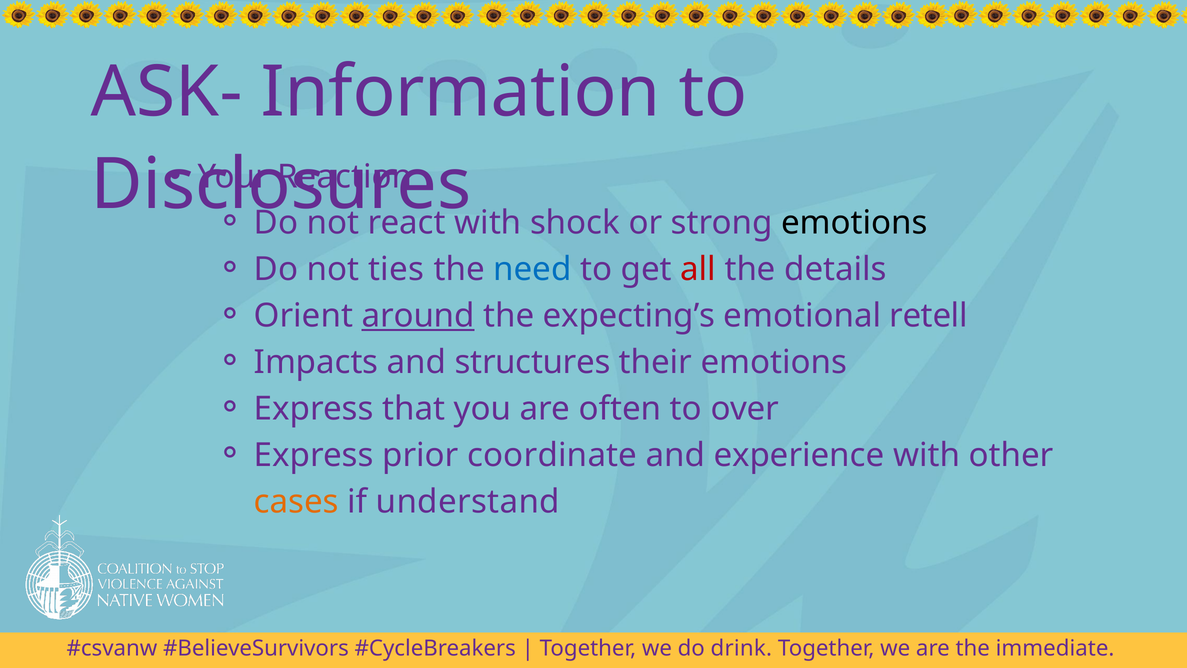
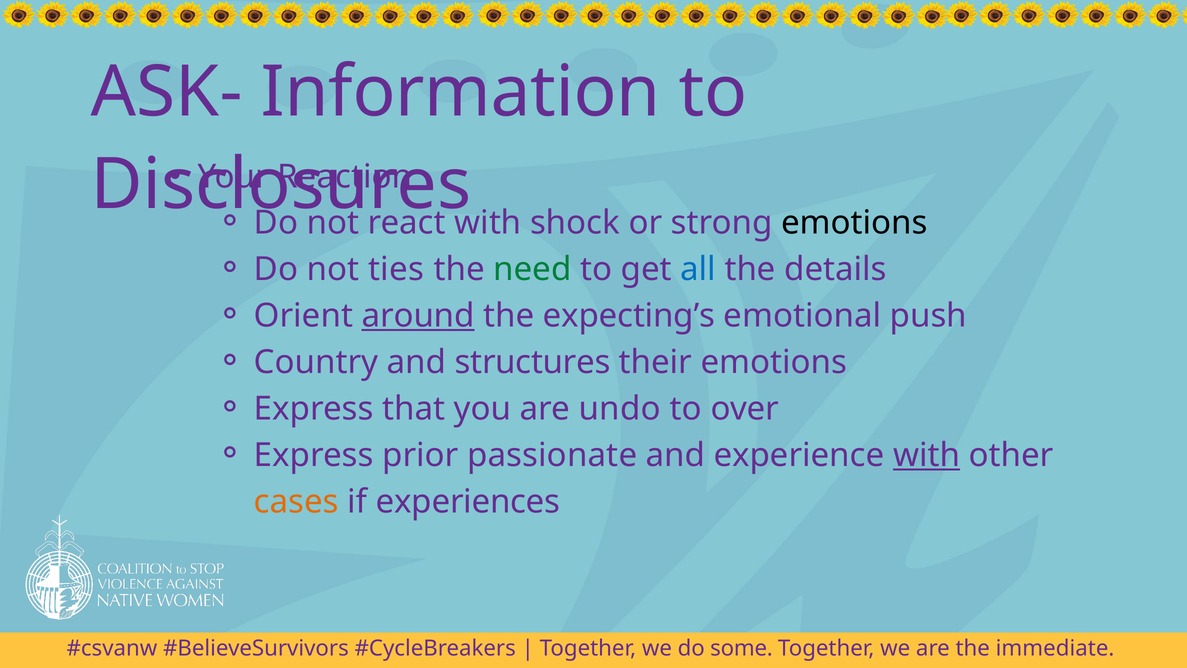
need colour: blue -> green
all colour: red -> blue
retell: retell -> push
Impacts: Impacts -> Country
often: often -> undo
coordinate: coordinate -> passionate
with at (927, 455) underline: none -> present
understand: understand -> experiences
drink: drink -> some
